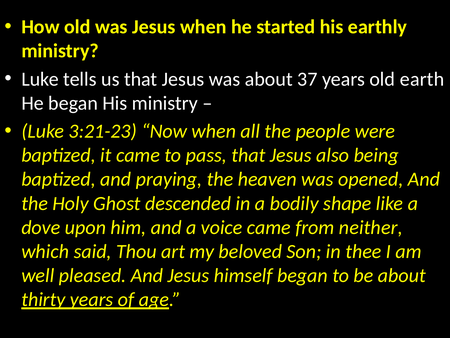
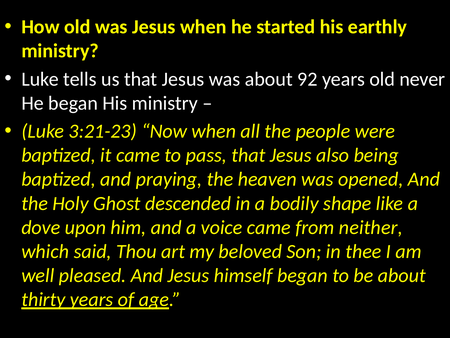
37: 37 -> 92
earth: earth -> never
